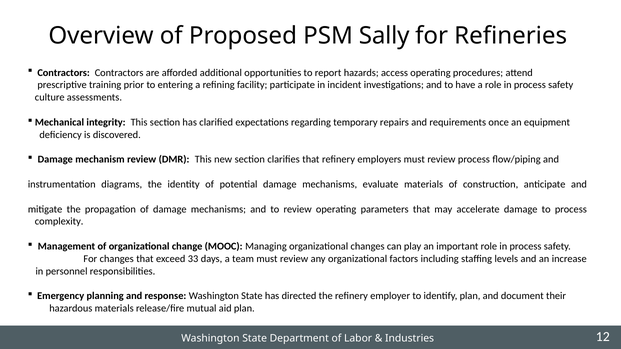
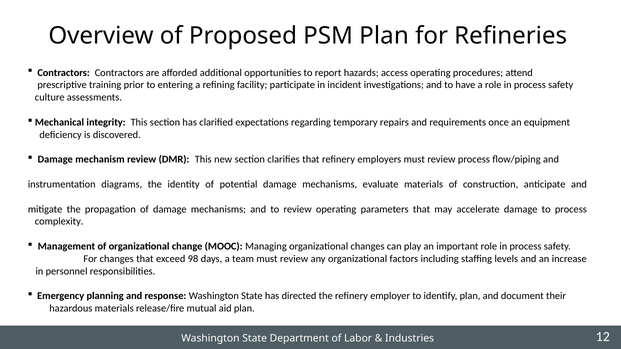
PSM Sally: Sally -> Plan
33: 33 -> 98
